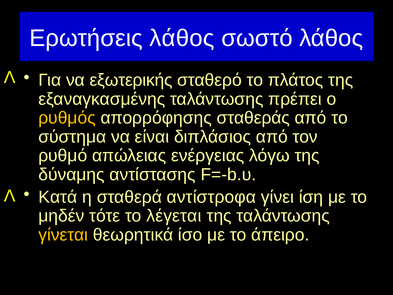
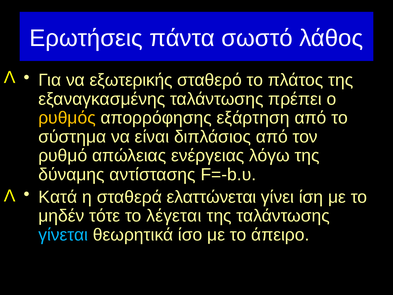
Ερωτήσεις λάθος: λάθος -> πάντα
σταθεράς: σταθεράς -> εξάρτηση
αντίστροφα: αντίστροφα -> ελαττώνεται
γίνεται colour: yellow -> light blue
